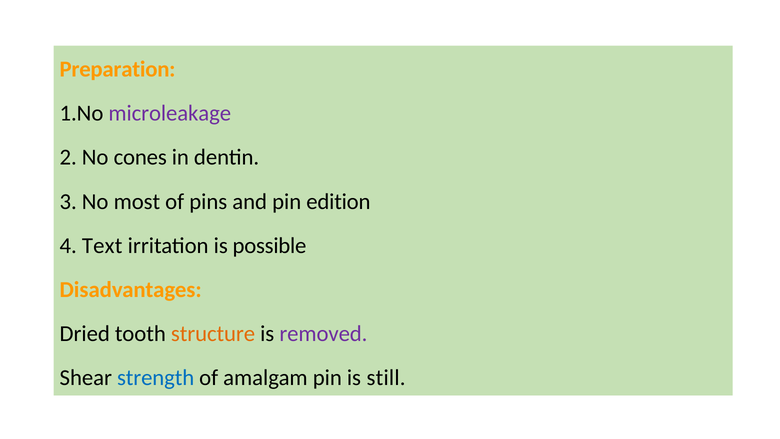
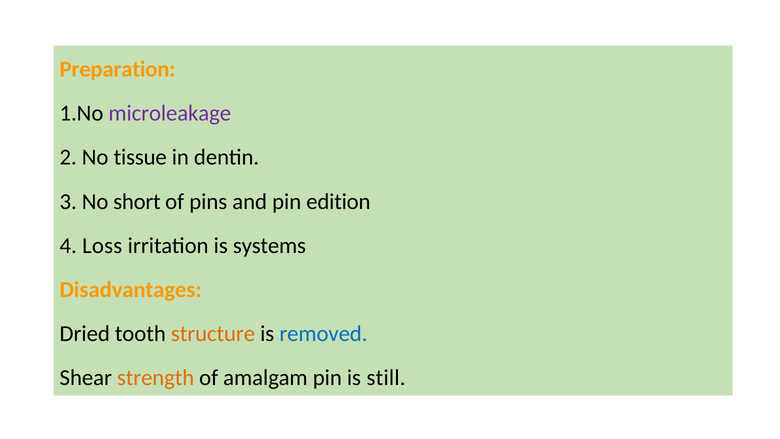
cones: cones -> tissue
most: most -> short
Text: Text -> Loss
possible: possible -> systems
removed colour: purple -> blue
strength colour: blue -> orange
